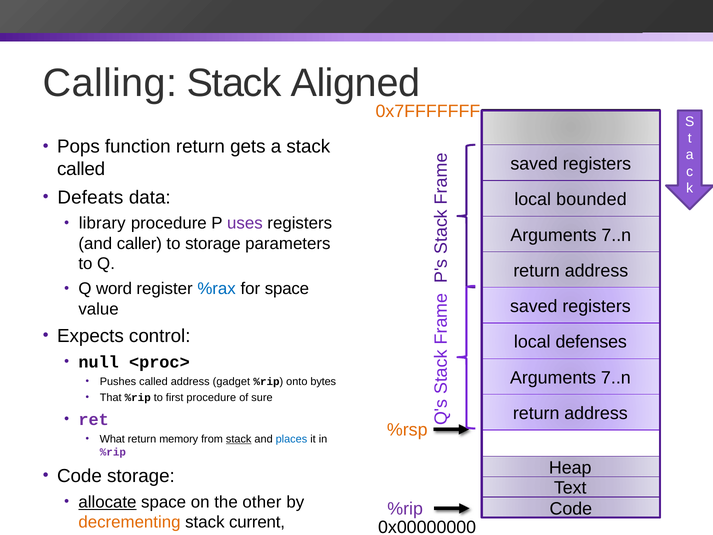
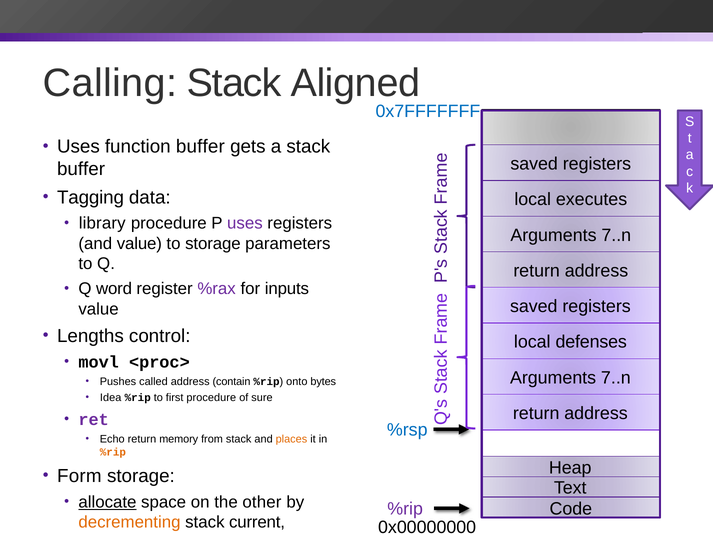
0x7FFFFFFF colour: orange -> blue
Pops at (78, 147): Pops -> Uses
function return: return -> buffer
called at (81, 169): called -> buffer
Defeats: Defeats -> Tagging
bounded: bounded -> executes
and caller: caller -> value
%rax colour: blue -> purple
for space: space -> inputs
Expects: Expects -> Lengths
null: null -> movl
gadget: gadget -> contain
That: That -> Idea
%rsp colour: orange -> blue
What: What -> Echo
stack at (239, 439) underline: present -> none
places colour: blue -> orange
%rip at (113, 452) colour: purple -> orange
Code at (79, 476): Code -> Form
